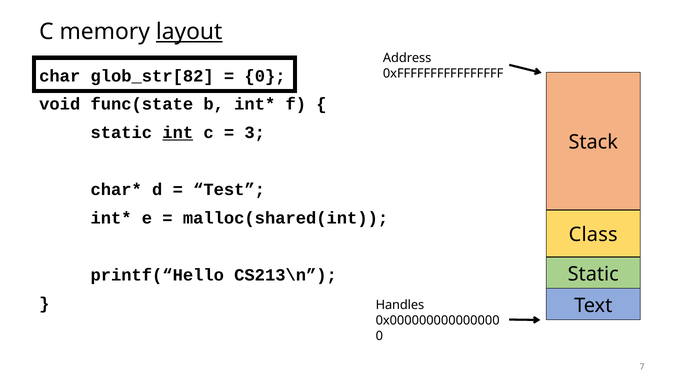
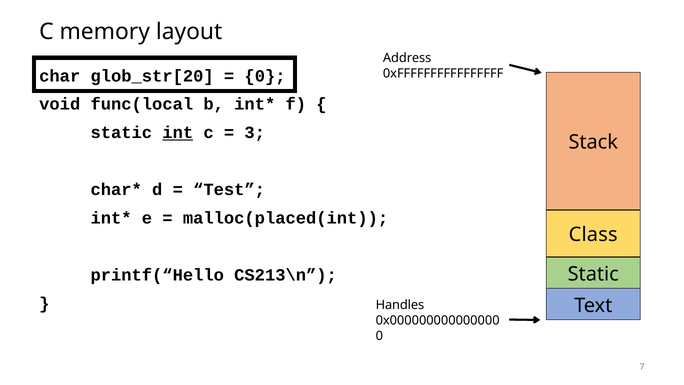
layout underline: present -> none
glob_str[82: glob_str[82 -> glob_str[20
func(state: func(state -> func(local
malloc(shared(int: malloc(shared(int -> malloc(placed(int
